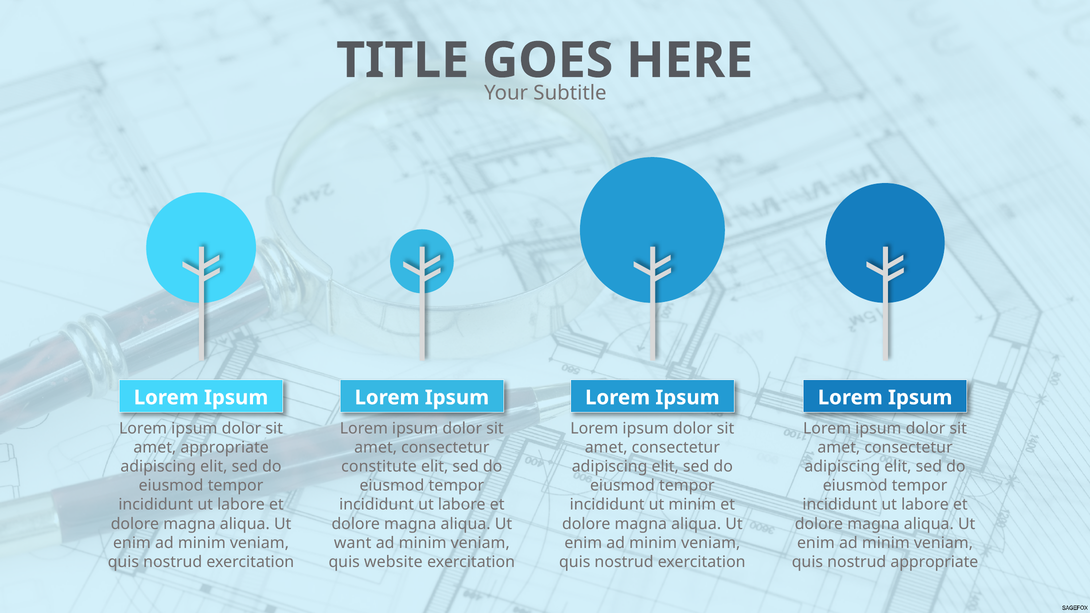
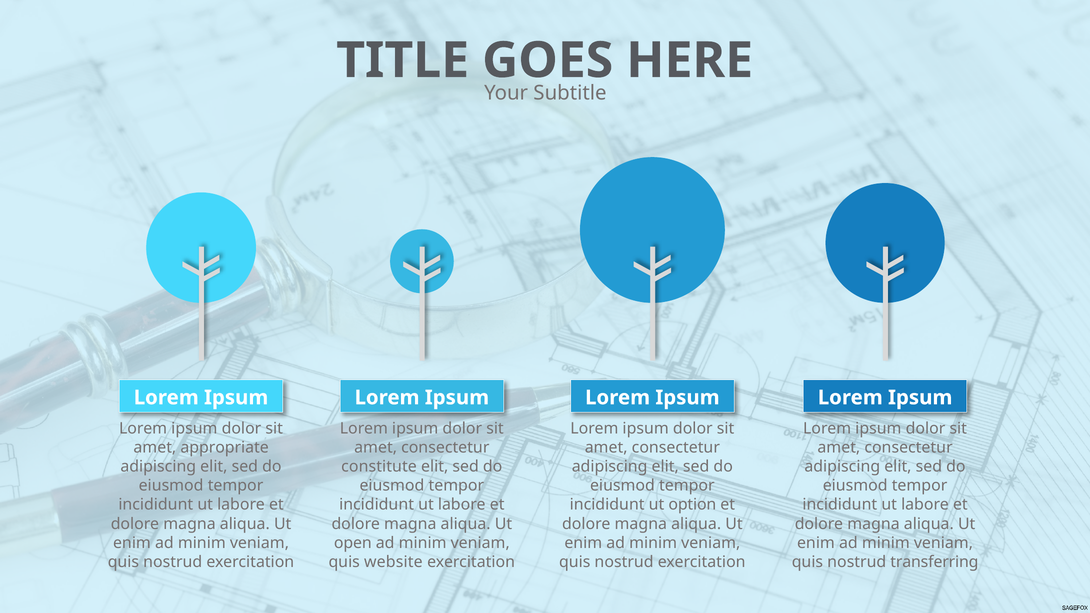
ut minim: minim -> option
want: want -> open
nostrud appropriate: appropriate -> transferring
